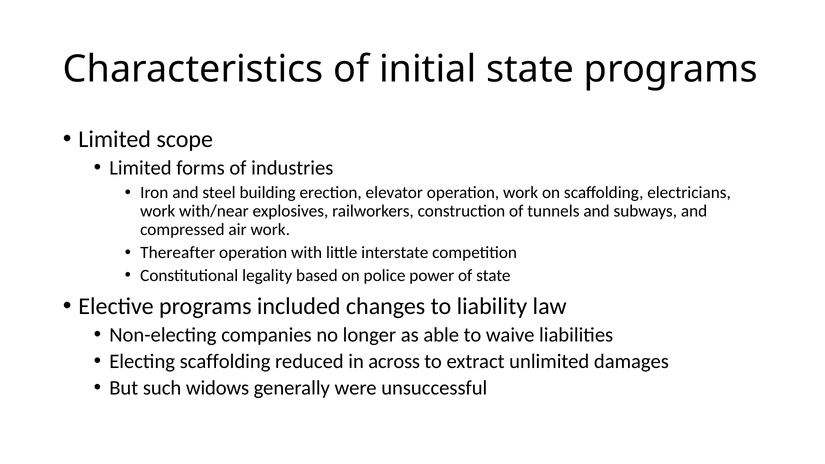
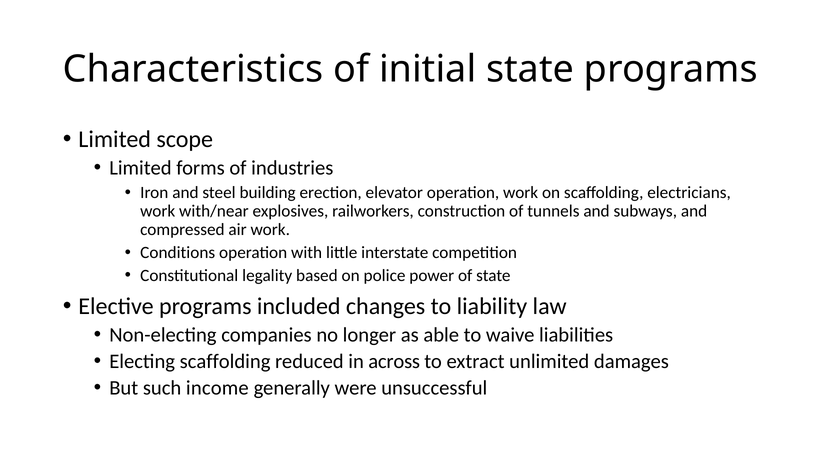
Thereafter: Thereafter -> Conditions
widows: widows -> income
